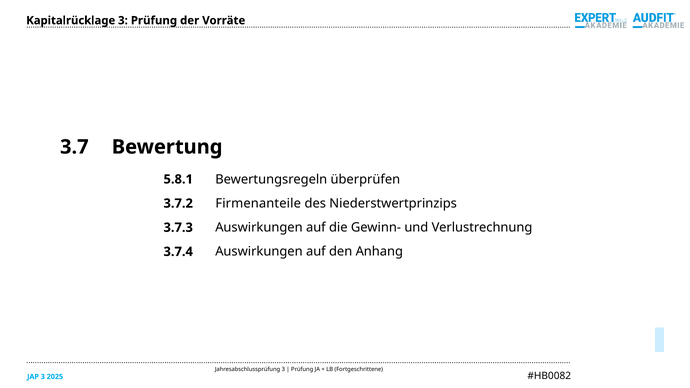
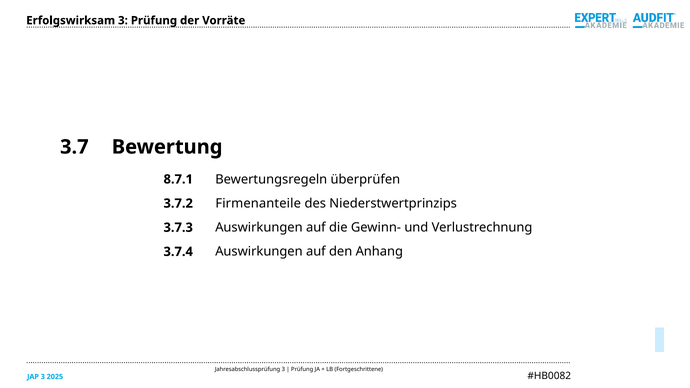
Kapitalrücklage: Kapitalrücklage -> Erfolgswirksam
5.8.1: 5.8.1 -> 8.7.1
